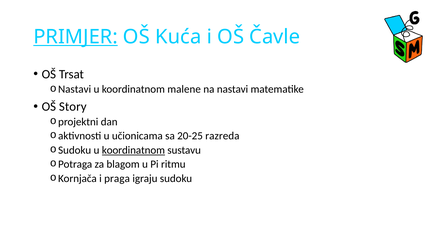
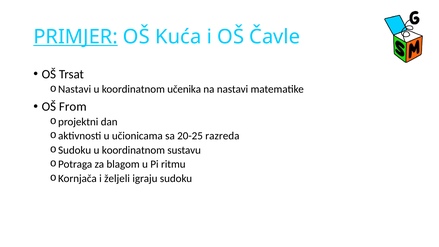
malene: malene -> učenika
Story: Story -> From
koordinatnom at (133, 150) underline: present -> none
praga: praga -> željeli
